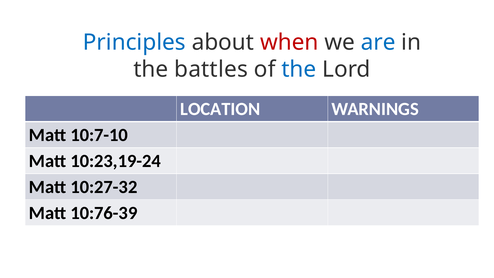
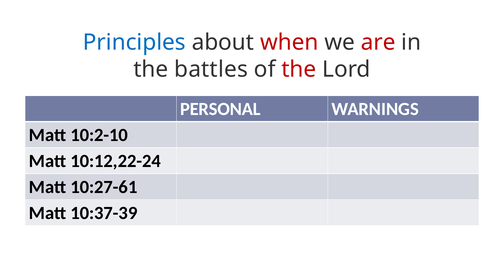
are colour: blue -> red
the at (299, 69) colour: blue -> red
LOCATION: LOCATION -> PERSONAL
10:7-10: 10:7-10 -> 10:2-10
10:23,19-24: 10:23,19-24 -> 10:12,22-24
10:27-32: 10:27-32 -> 10:27-61
10:76-39: 10:76-39 -> 10:37-39
